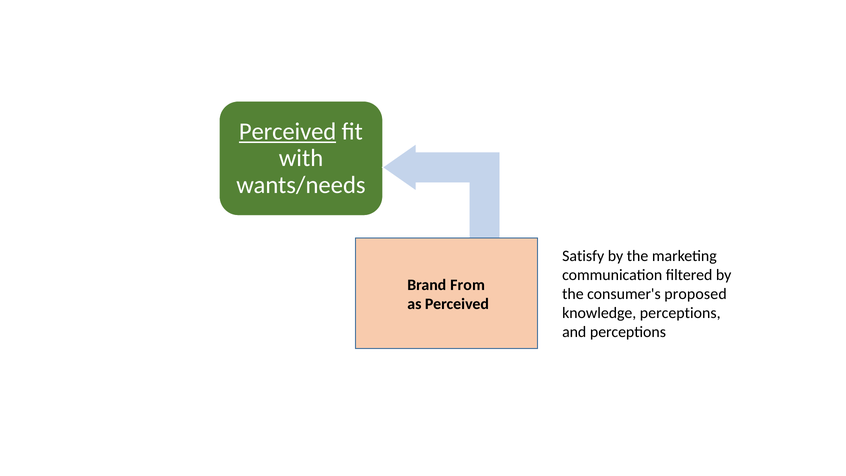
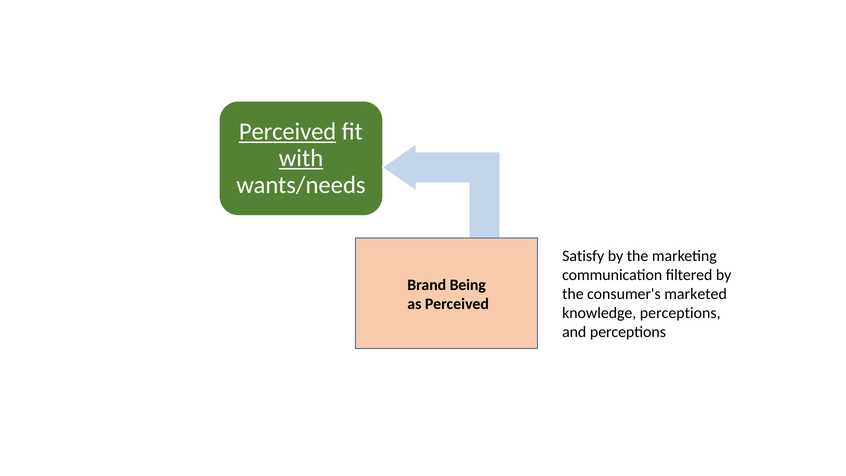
with underline: none -> present
From: From -> Being
proposed: proposed -> marketed
